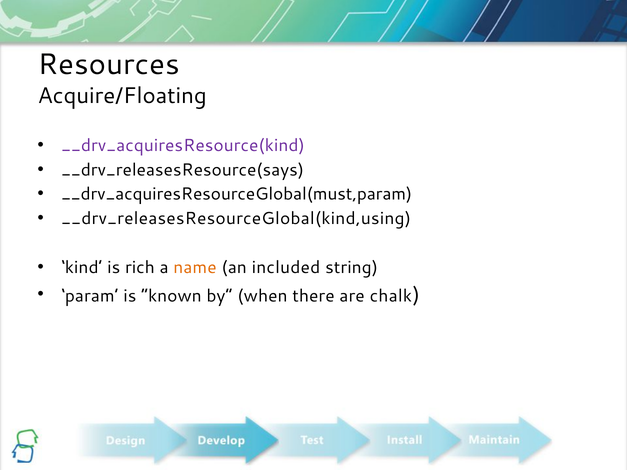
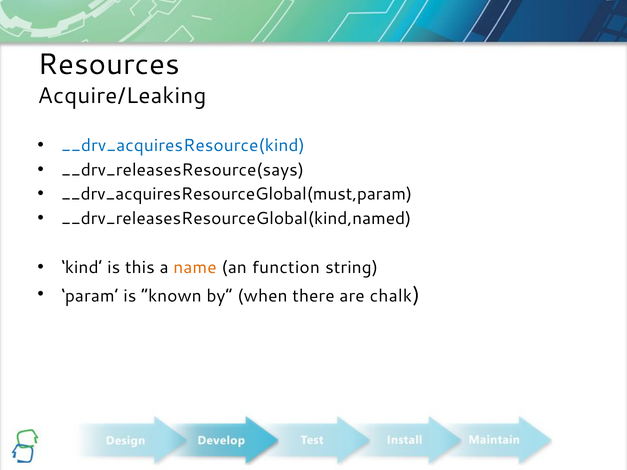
Acquire/Floating: Acquire/Floating -> Acquire/Leaking
__drv_acquiresResource(kind colour: purple -> blue
__drv_releasesResourceGlobal(kind,using: __drv_releasesResourceGlobal(kind,using -> __drv_releasesResourceGlobal(kind,named
rich: rich -> this
included: included -> function
